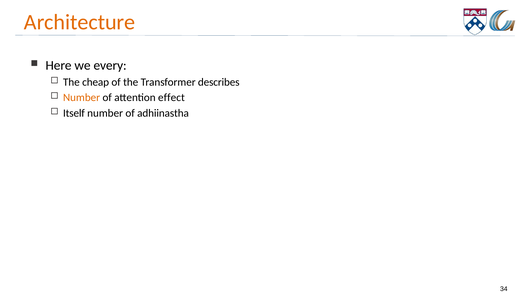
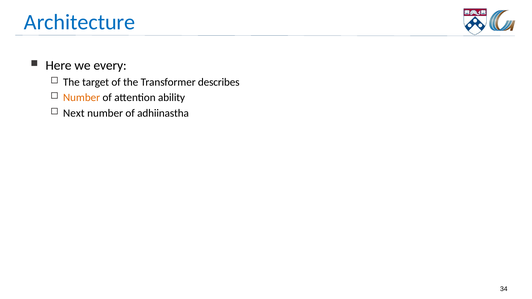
Architecture colour: orange -> blue
cheap: cheap -> target
effect: effect -> ability
Itself: Itself -> Next
